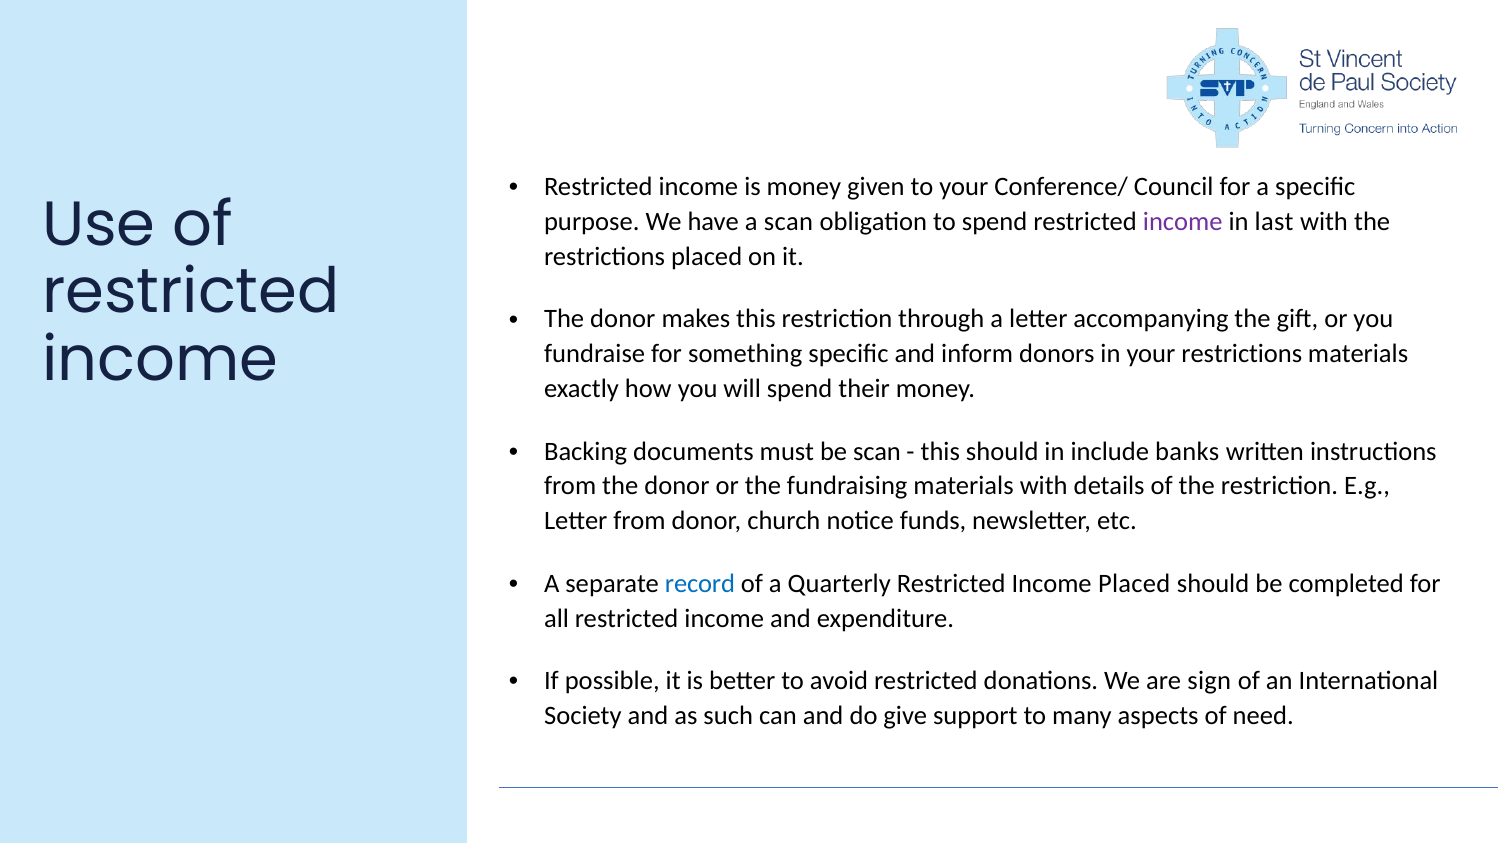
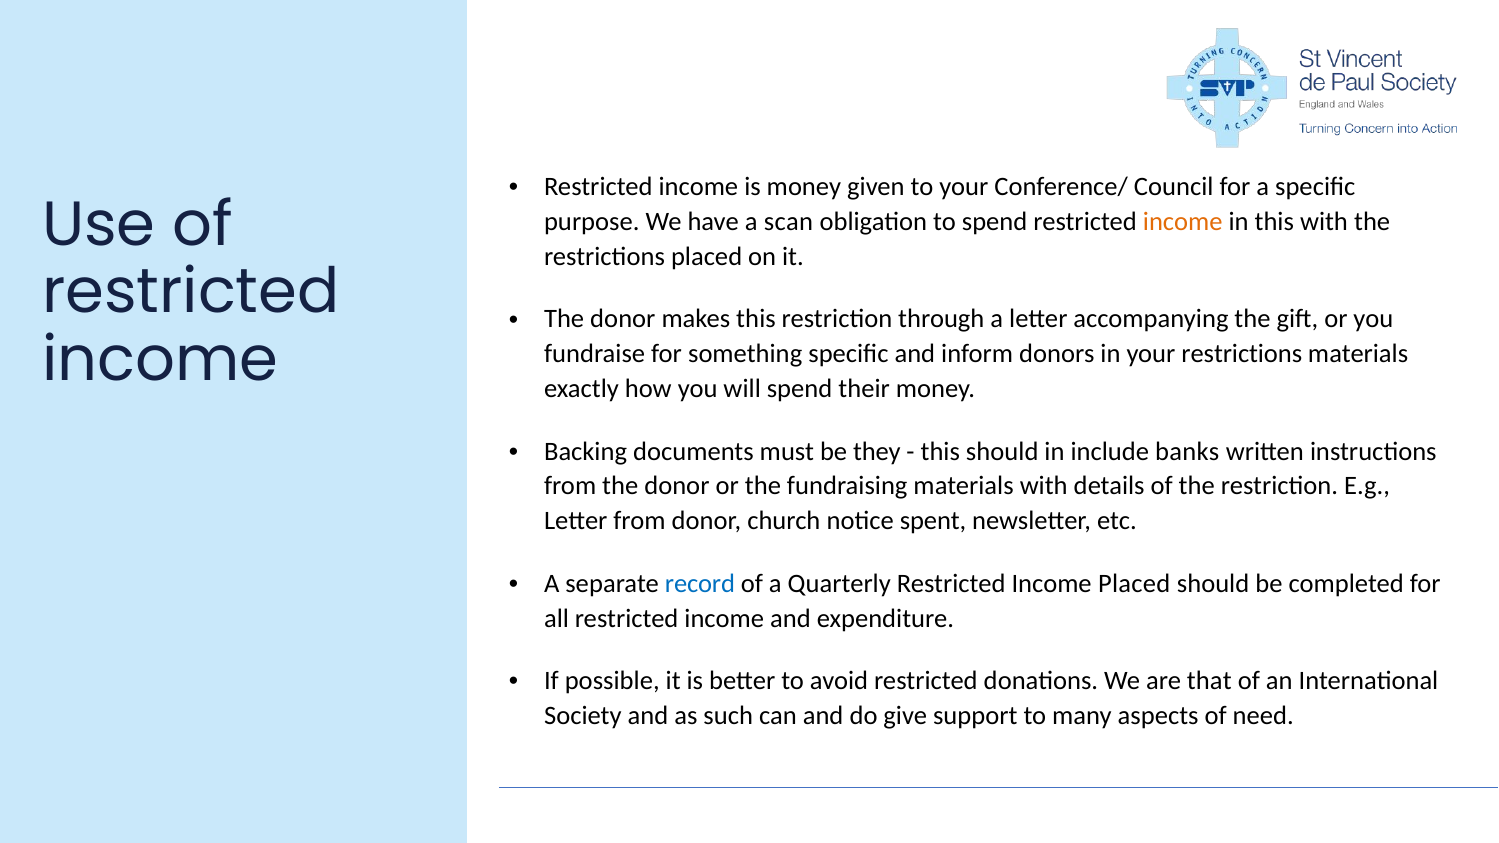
income at (1183, 222) colour: purple -> orange
in last: last -> this
be scan: scan -> they
funds: funds -> spent
sign: sign -> that
